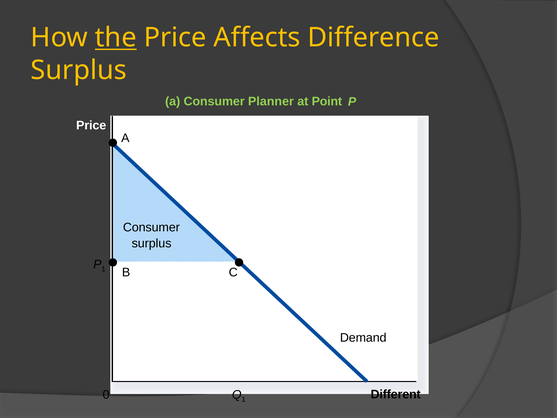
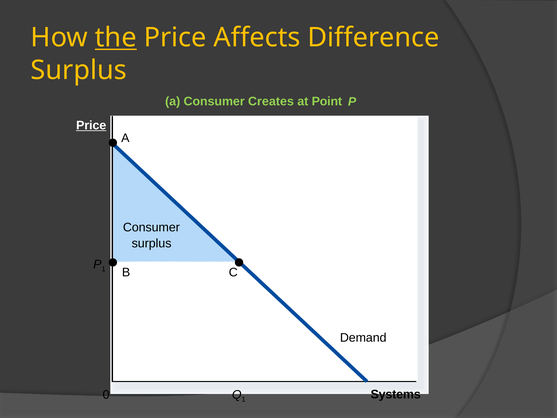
Planner: Planner -> Creates
Price at (91, 125) underline: none -> present
Different: Different -> Systems
